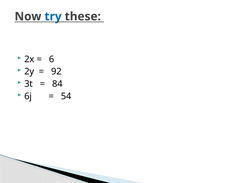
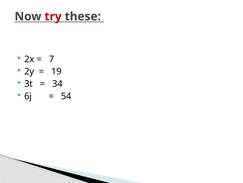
try colour: blue -> red
6: 6 -> 7
92: 92 -> 19
84: 84 -> 34
